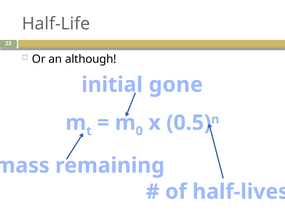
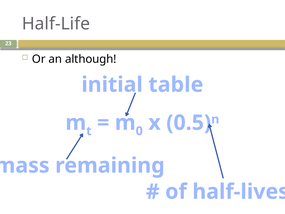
gone: gone -> table
